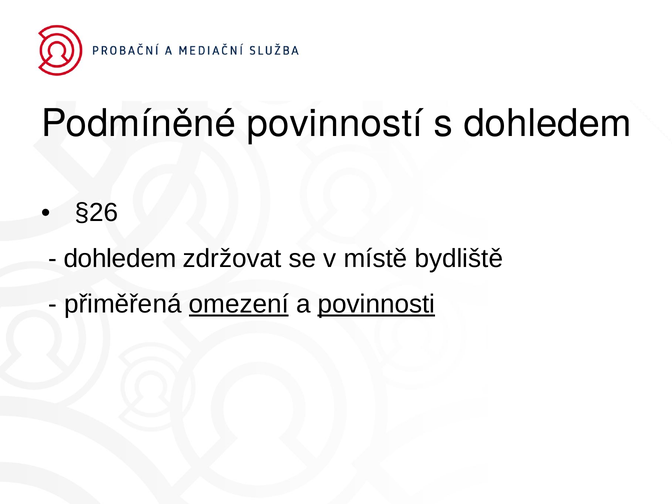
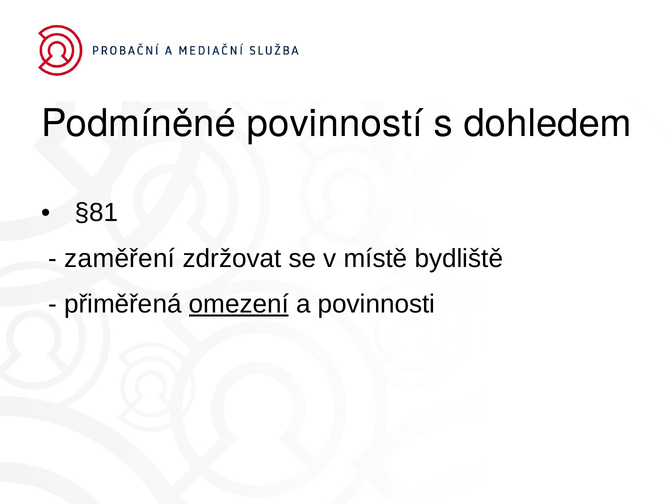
§26: §26 -> §81
dohledem at (120, 258): dohledem -> zaměření
povinnosti underline: present -> none
